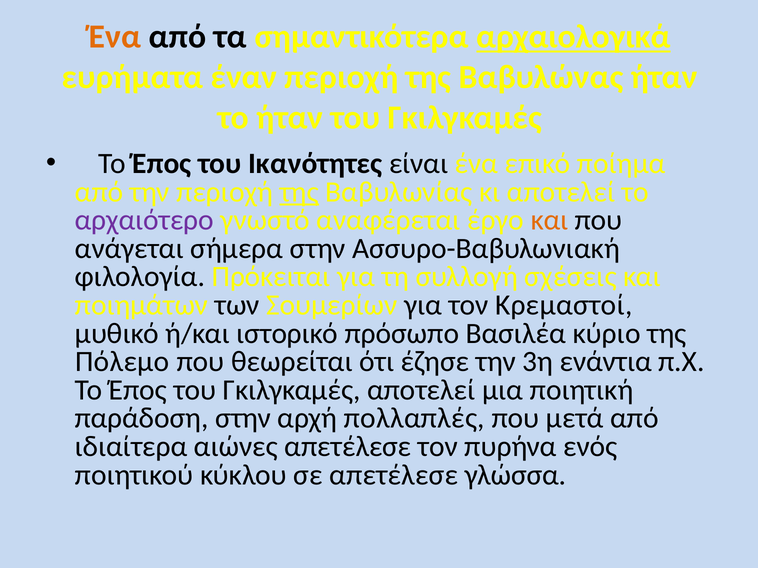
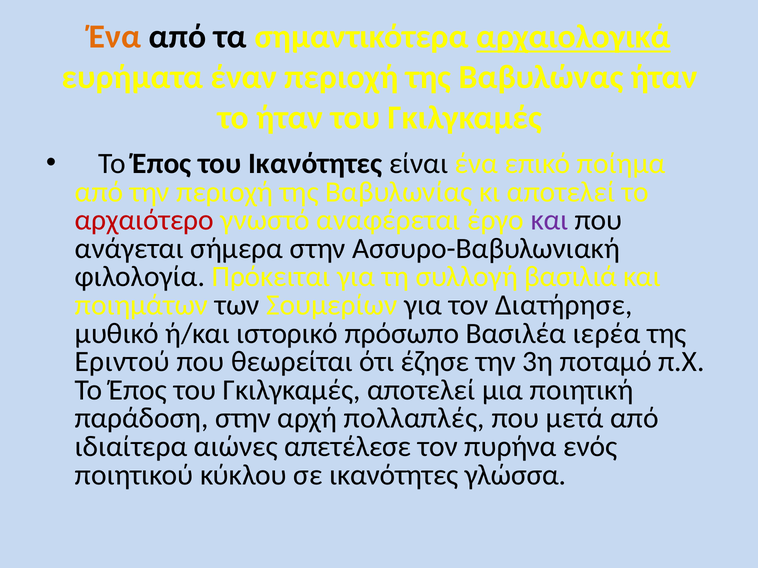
της at (299, 192) underline: present -> none
αρχαιότερο colour: purple -> red
και at (550, 220) colour: orange -> purple
σχέσεις: σχέσεις -> βασιλιά
Κρεμαστοί: Κρεμαστοί -> Διατήρησε
κύριο: κύριο -> ιερέα
Πόλεμο: Πόλεμο -> Εριντού
ενάντια: ενάντια -> ποταμό
σε απετέλεσε: απετέλεσε -> ικανότητες
